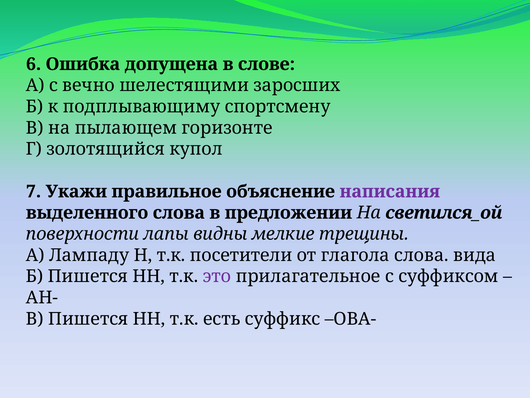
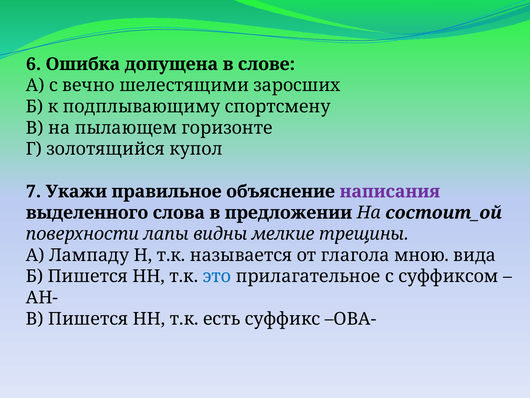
светился_ой: светился_ой -> состоит_ой
посетители: посетители -> называется
глагола слова: слова -> мною
это colour: purple -> blue
